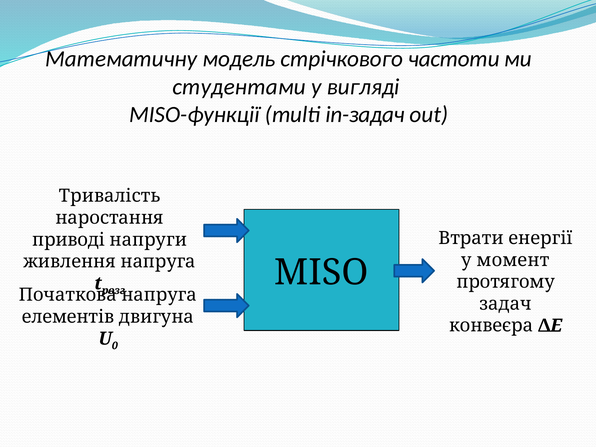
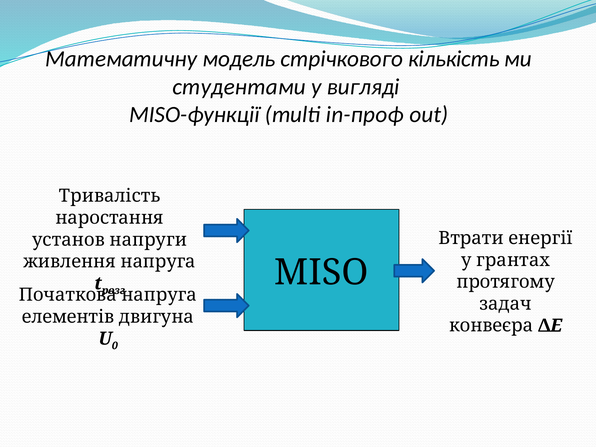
частоти: частоти -> кількість
in-задач: in-задач -> in-проф
приводі: приводі -> установ
момент: момент -> грантах
